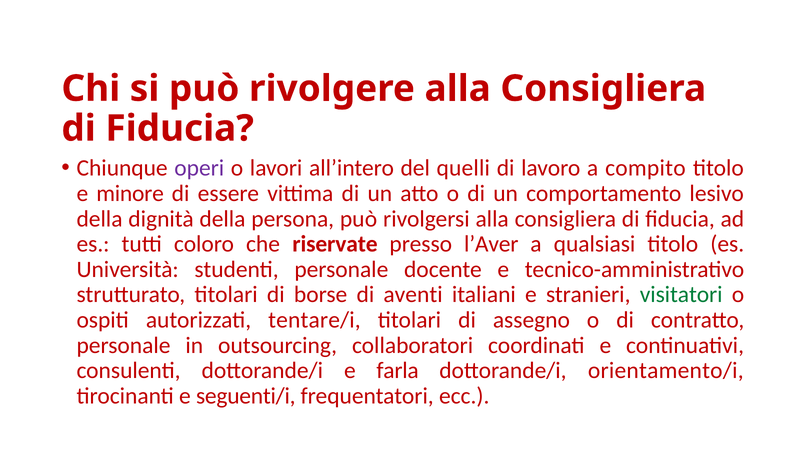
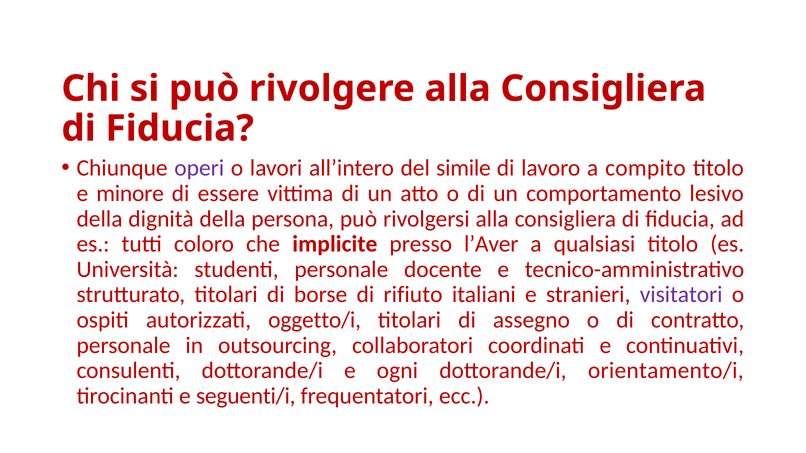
quelli: quelli -> simile
riservate: riservate -> implicite
aventi: aventi -> rifiuto
visitatori colour: green -> purple
tentare/i: tentare/i -> oggetto/i
farla: farla -> ogni
